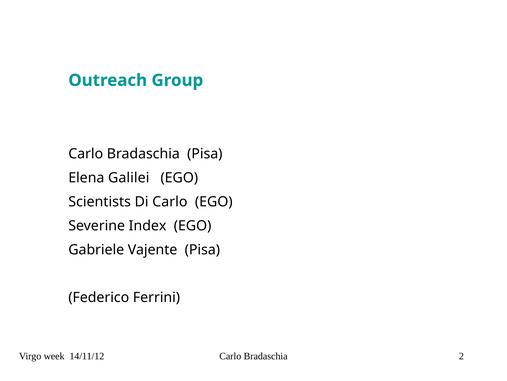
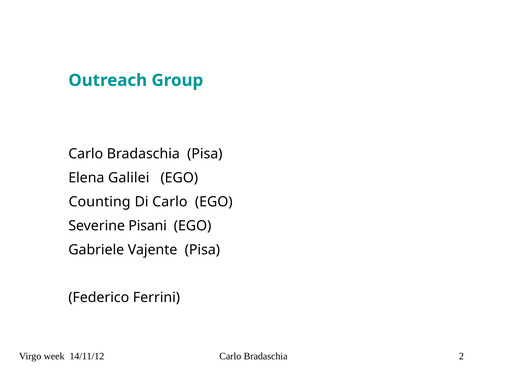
Scientists: Scientists -> Counting
Index: Index -> Pisani
